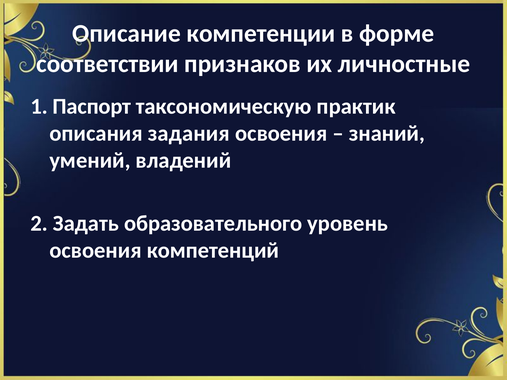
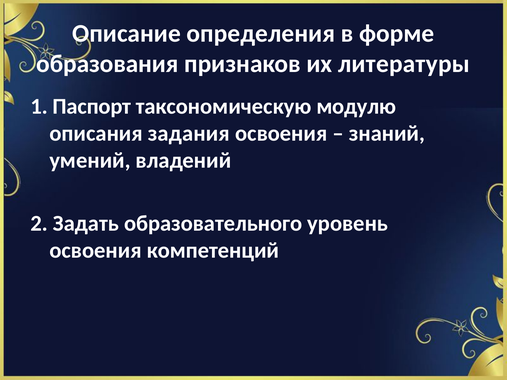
компетенции: компетенции -> определения
соответствии: соответствии -> образования
личностные: личностные -> литературы
практик: практик -> модулю
